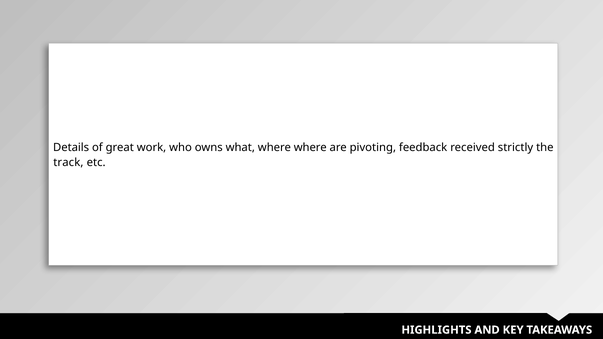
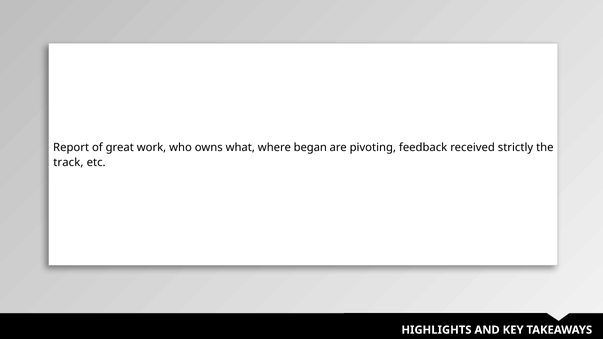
Details: Details -> Report
where where: where -> began
